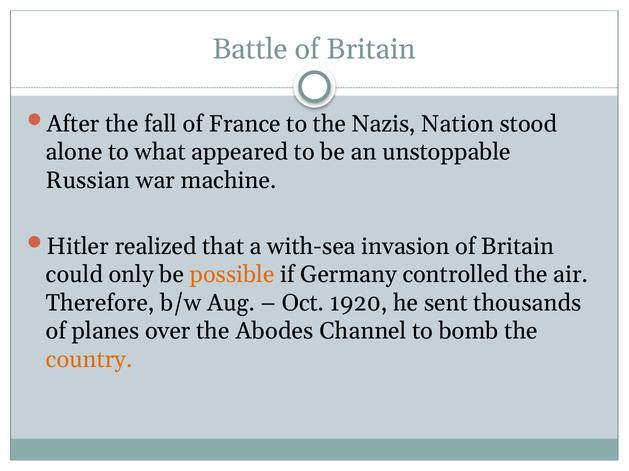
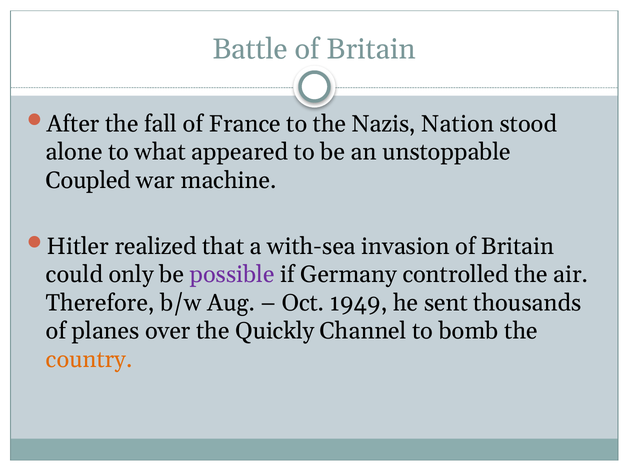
Russian: Russian -> Coupled
possible colour: orange -> purple
1920: 1920 -> 1949
Abodes: Abodes -> Quickly
